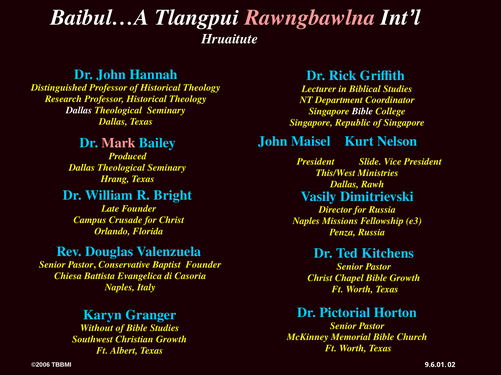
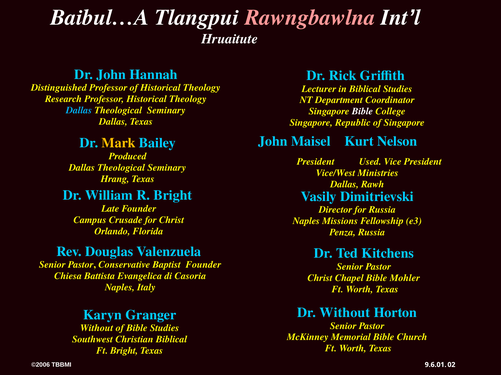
Dallas at (79, 110) colour: white -> light blue
Mark colour: pink -> yellow
Slide: Slide -> Used
This/West: This/West -> Vice/West
Bible Growth: Growth -> Mohler
Dr Pictorial: Pictorial -> Without
Christian Growth: Growth -> Biblical
Ft Albert: Albert -> Bright
